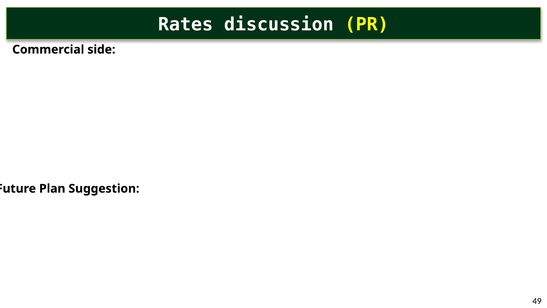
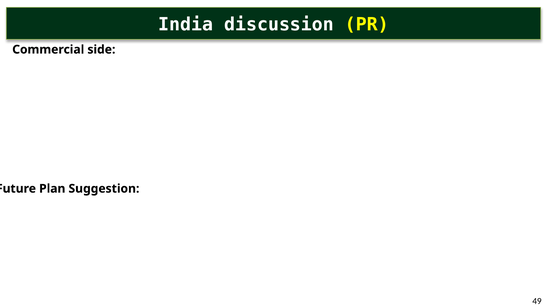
Rates: Rates -> India
